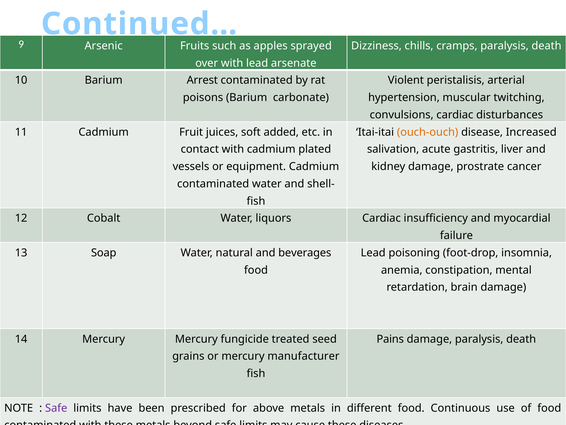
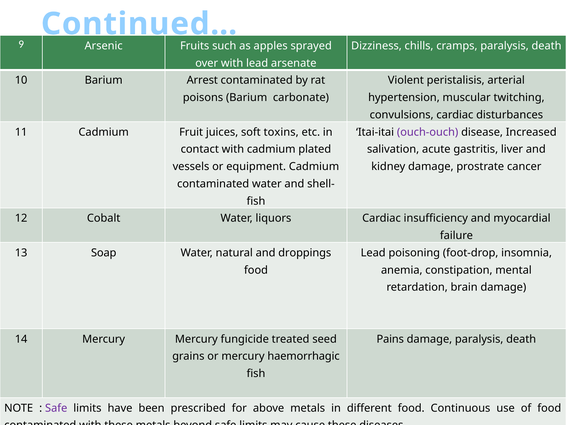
added: added -> toxins
ouch-ouch colour: orange -> purple
beverages: beverages -> droppings
manufacturer: manufacturer -> haemorrhagic
